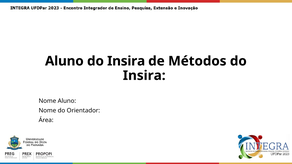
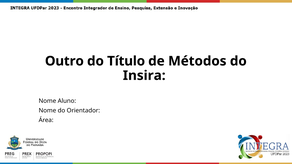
Aluno at (64, 61): Aluno -> Outro
Insira at (126, 61): Insira -> Título
